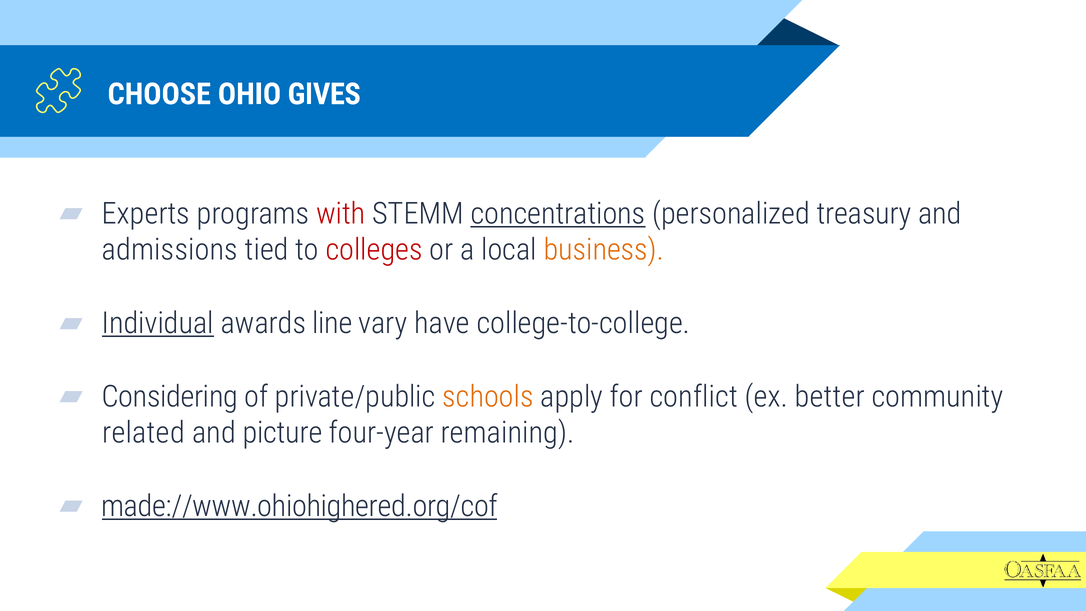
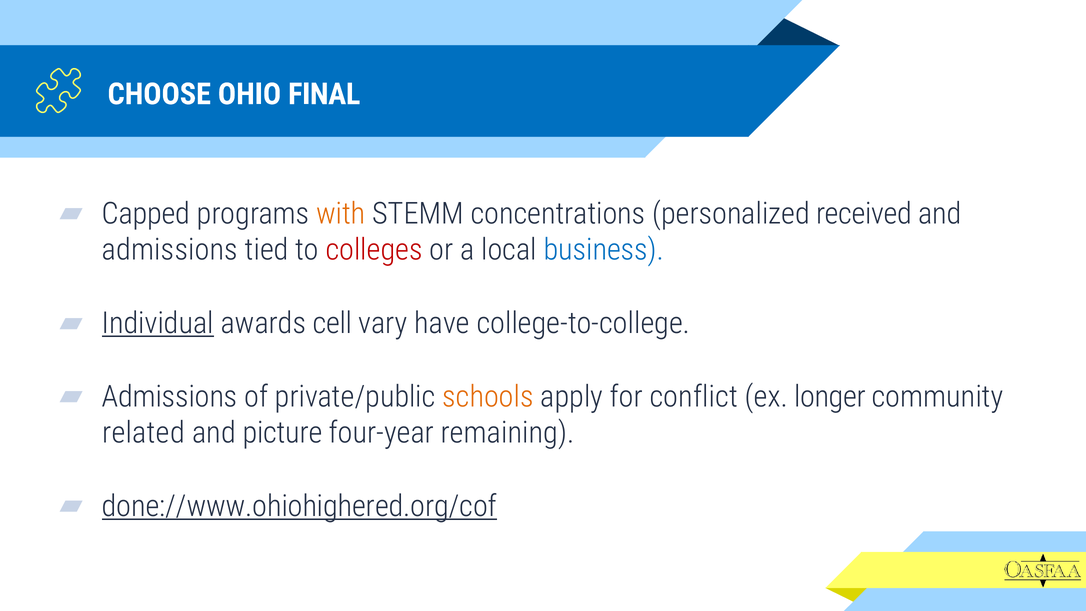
GIVES: GIVES -> FINAL
Experts: Experts -> Capped
with colour: red -> orange
concentrations underline: present -> none
treasury: treasury -> received
business colour: orange -> blue
line: line -> cell
Considering at (170, 397): Considering -> Admissions
better: better -> longer
made://www.ohiohighered.org/cof: made://www.ohiohighered.org/cof -> done://www.ohiohighered.org/cof
